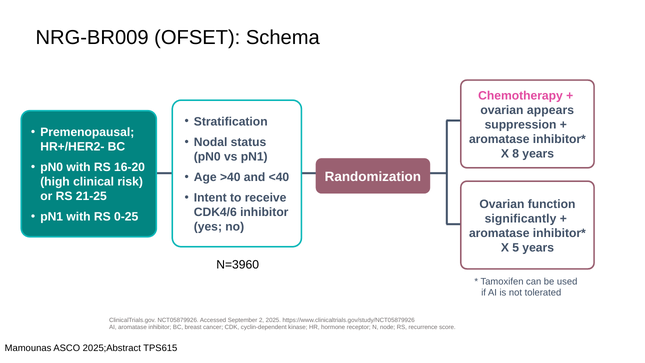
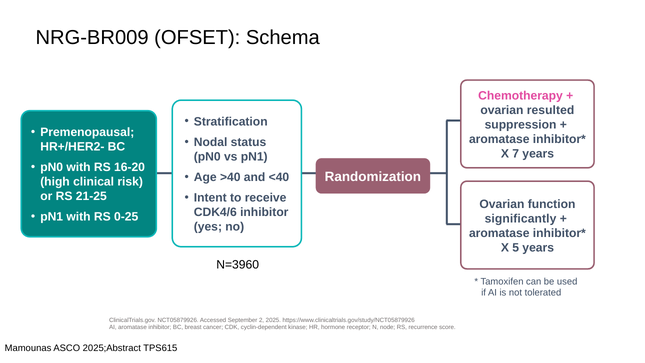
appears: appears -> resulted
8: 8 -> 7
